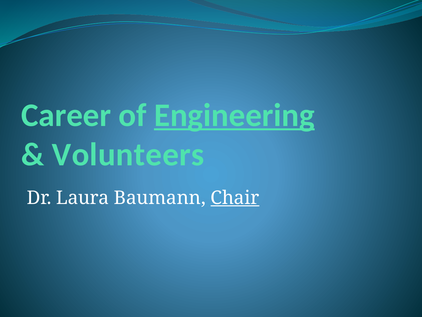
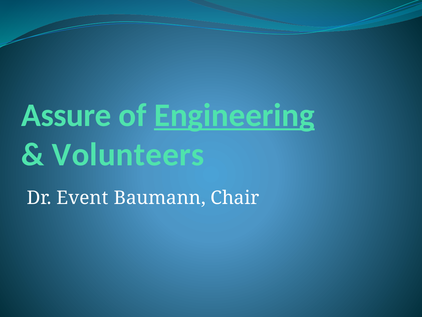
Career: Career -> Assure
Laura: Laura -> Event
Chair underline: present -> none
